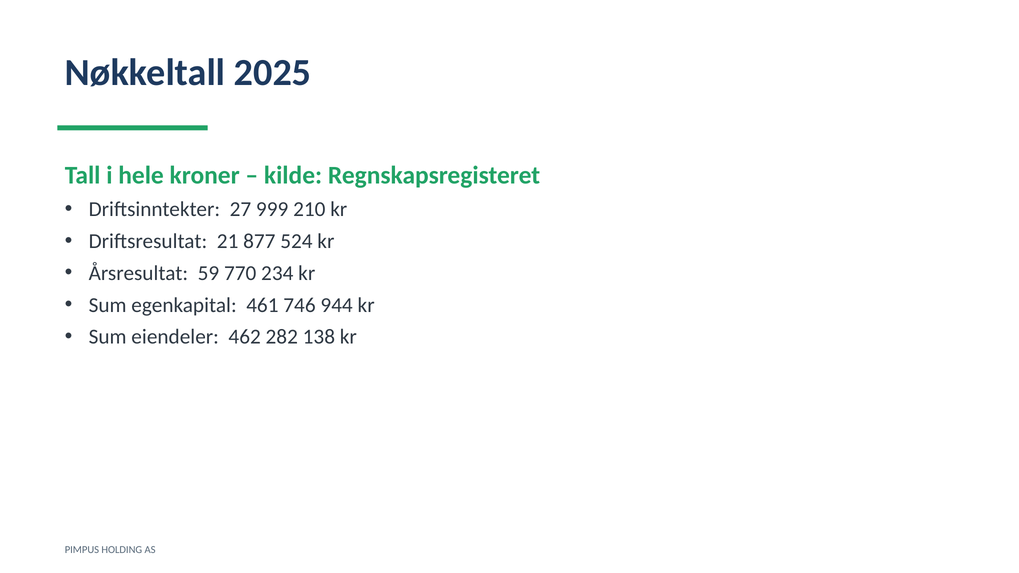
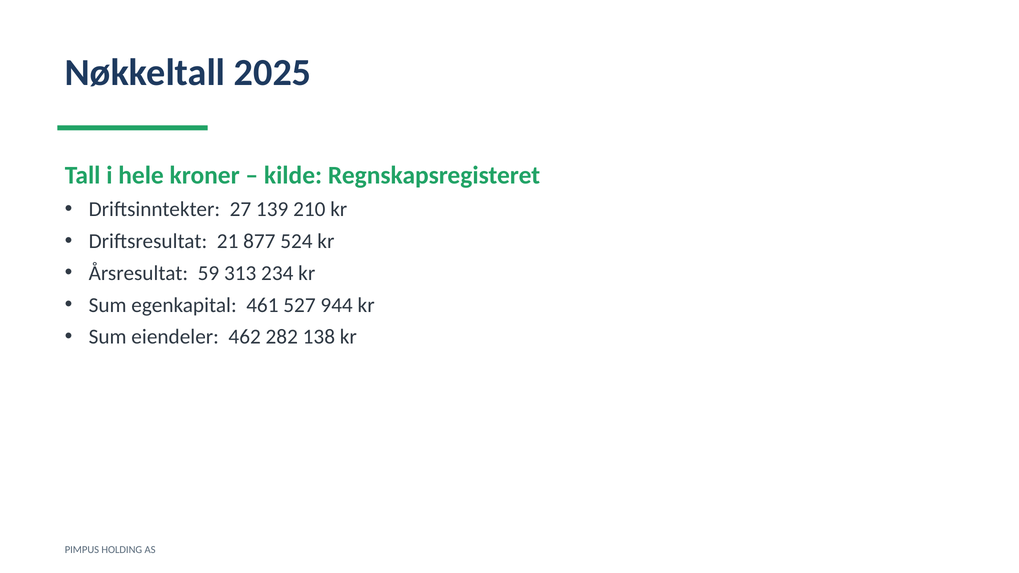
999: 999 -> 139
770: 770 -> 313
746: 746 -> 527
